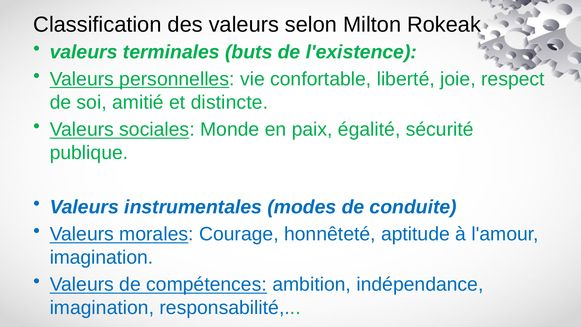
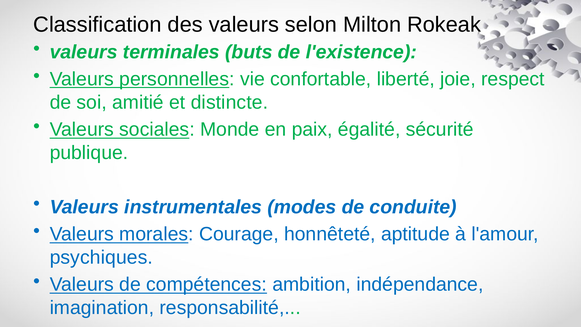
imagination at (101, 257): imagination -> psychiques
